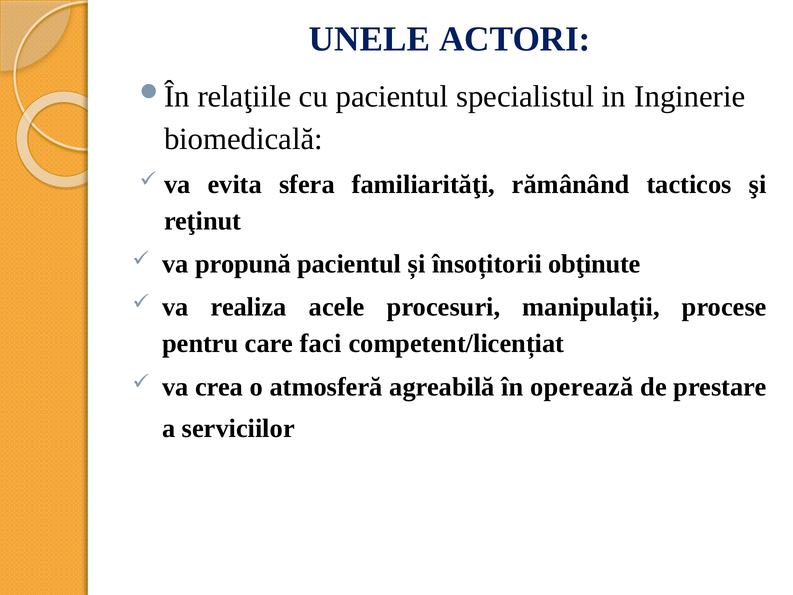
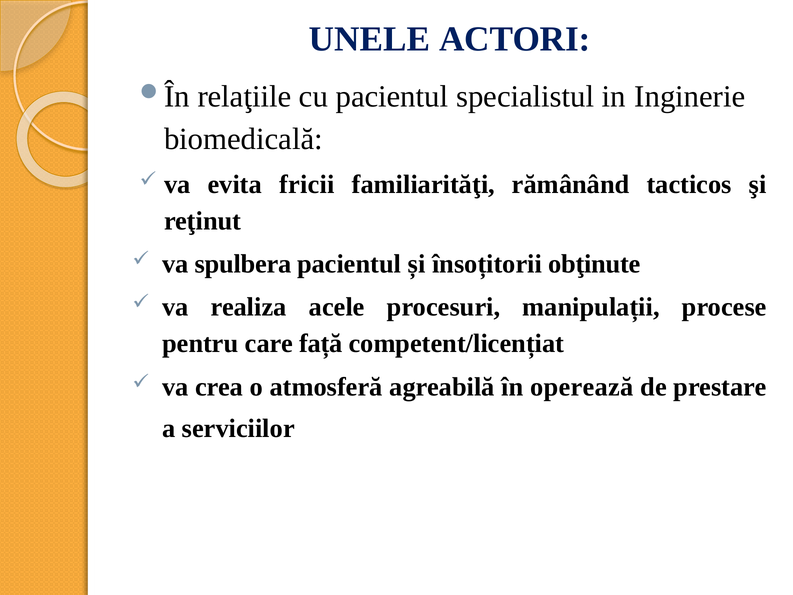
sfera: sfera -> fricii
propună: propună -> spulbera
faci: faci -> față
